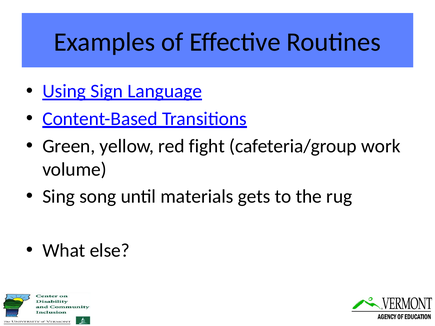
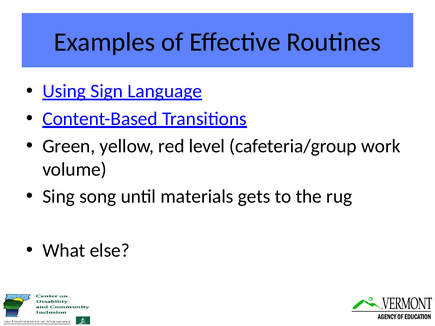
fight: fight -> level
